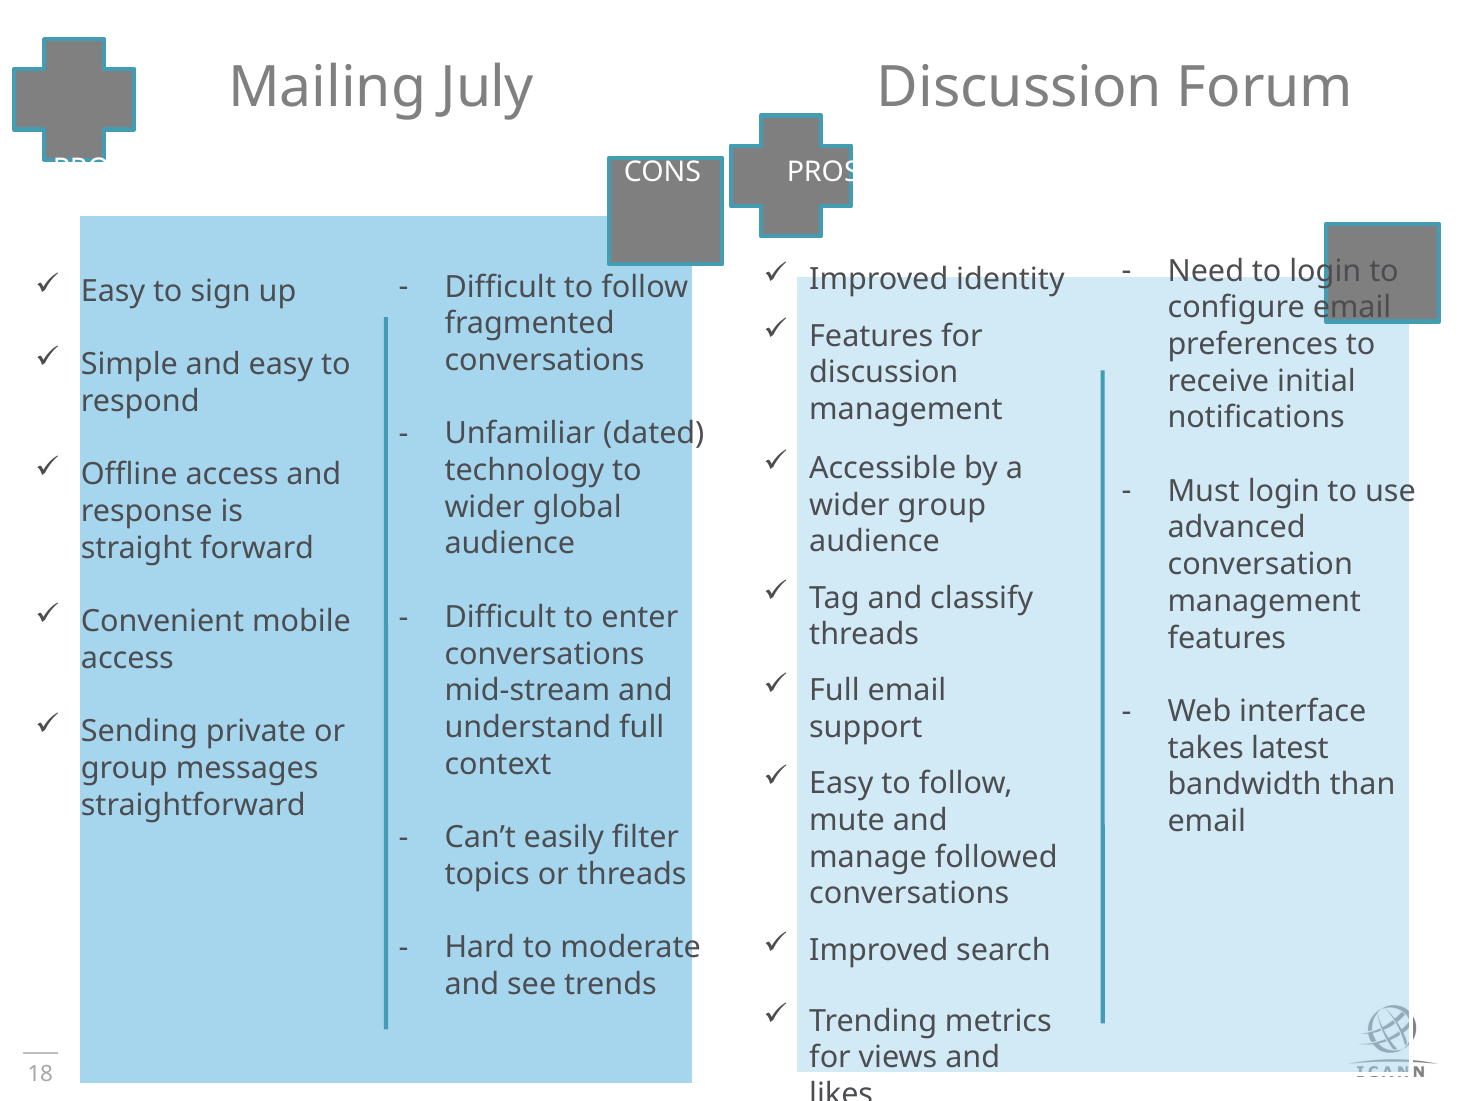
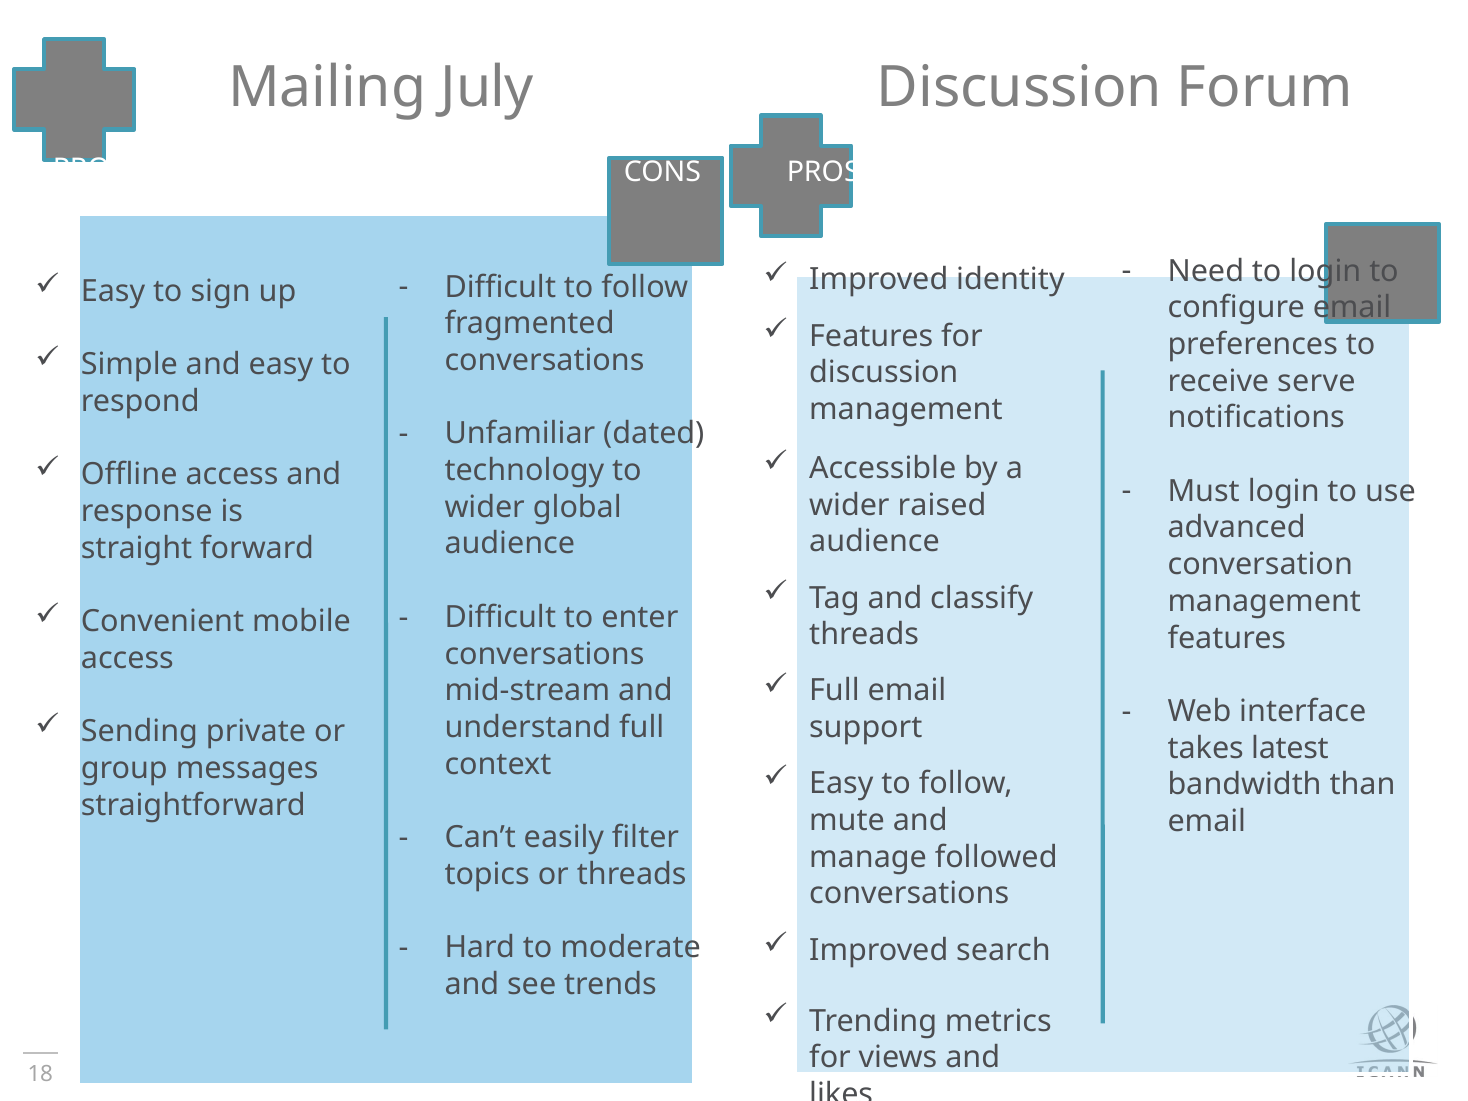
initial: initial -> serve
wider group: group -> raised
